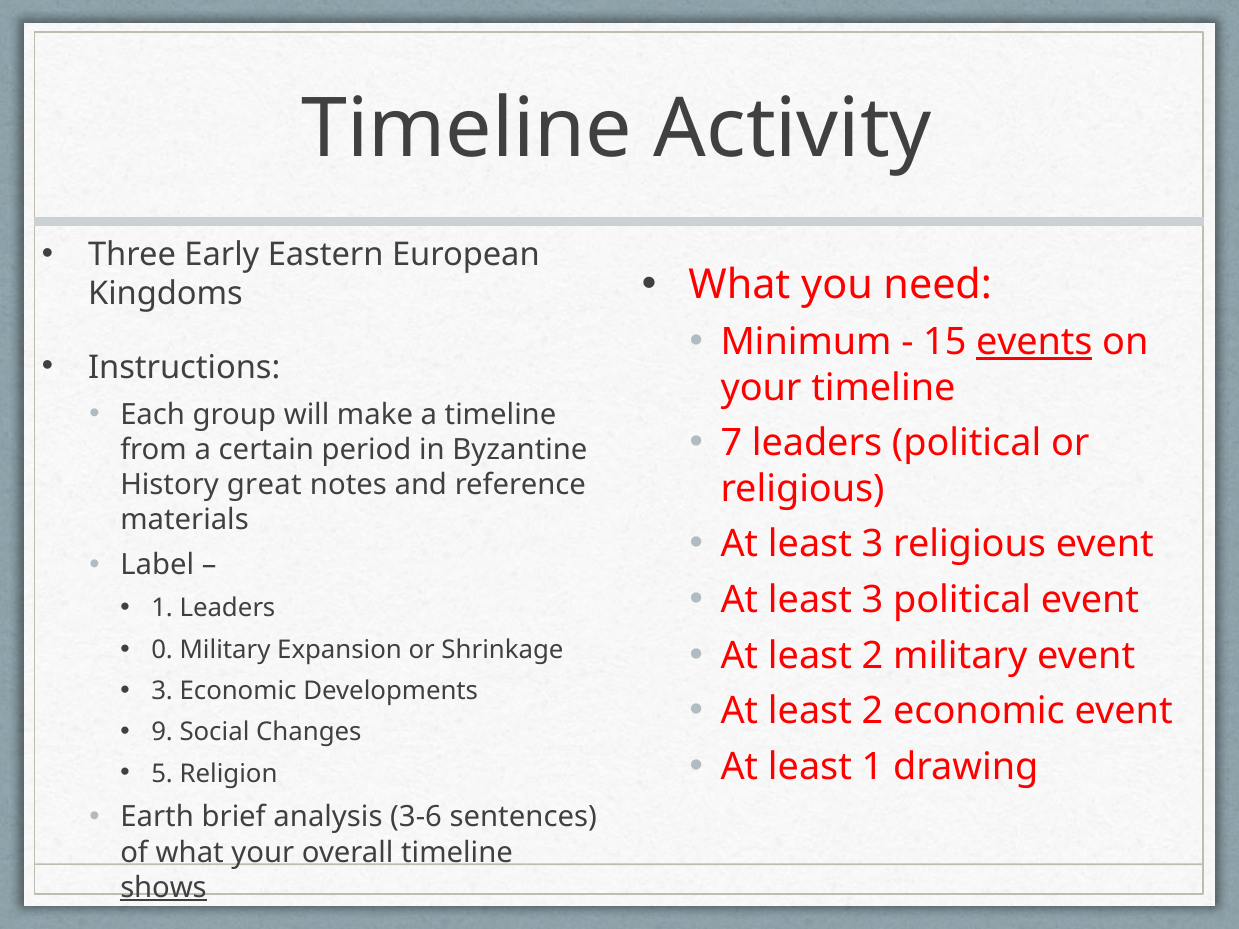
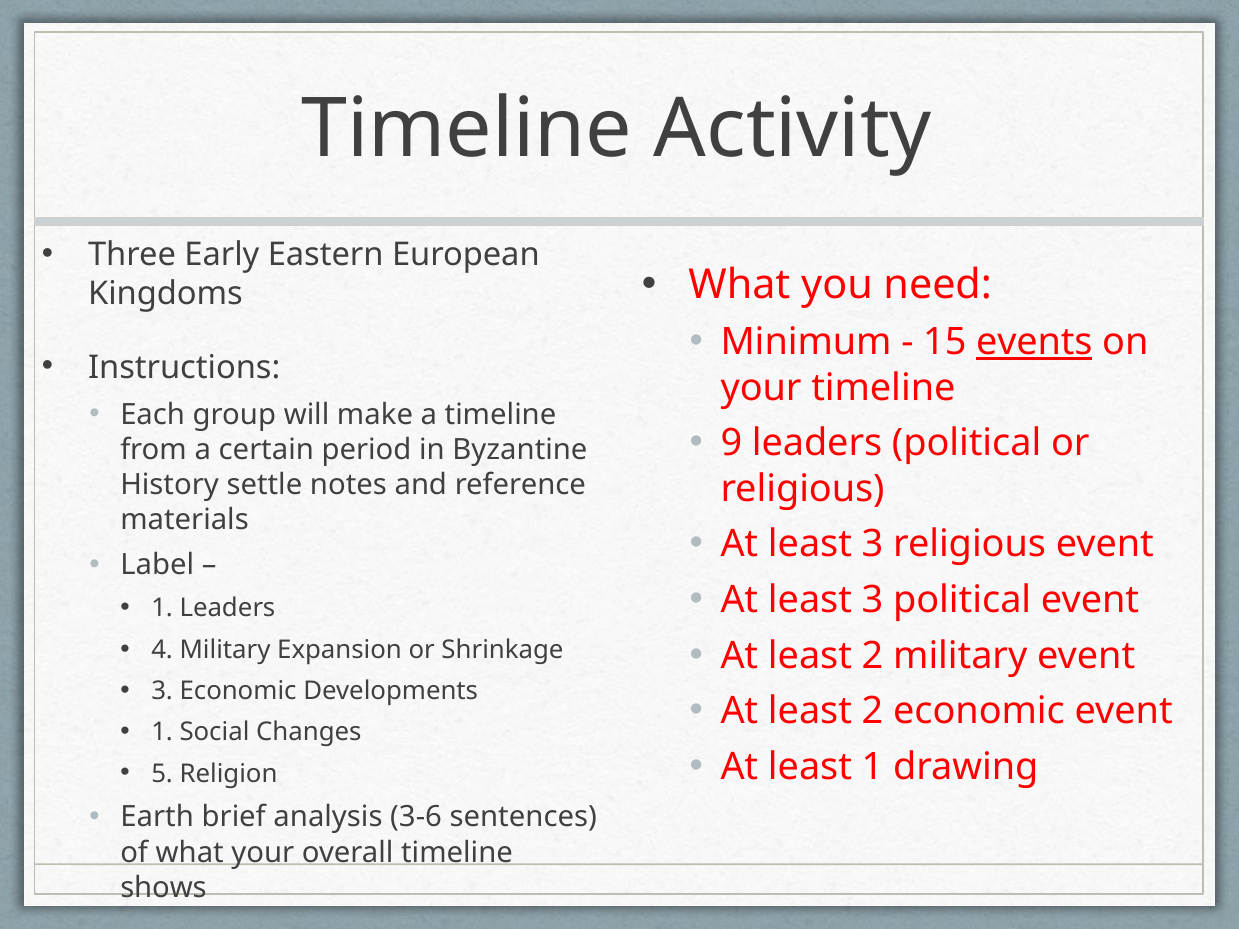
7: 7 -> 9
great: great -> settle
0: 0 -> 4
9 at (162, 733): 9 -> 1
shows underline: present -> none
